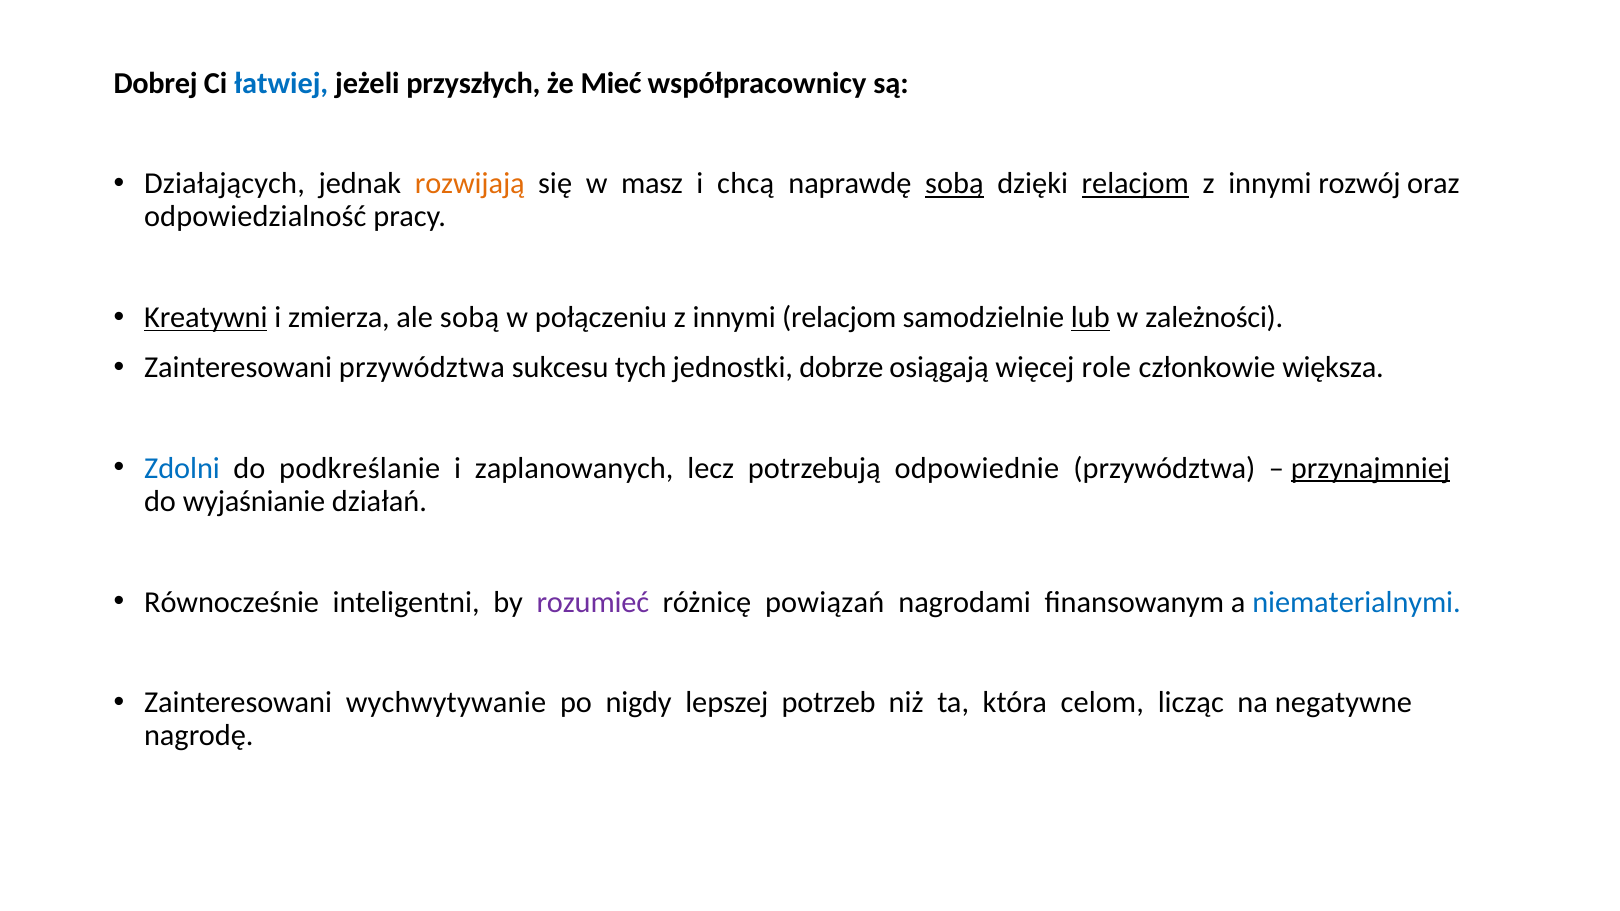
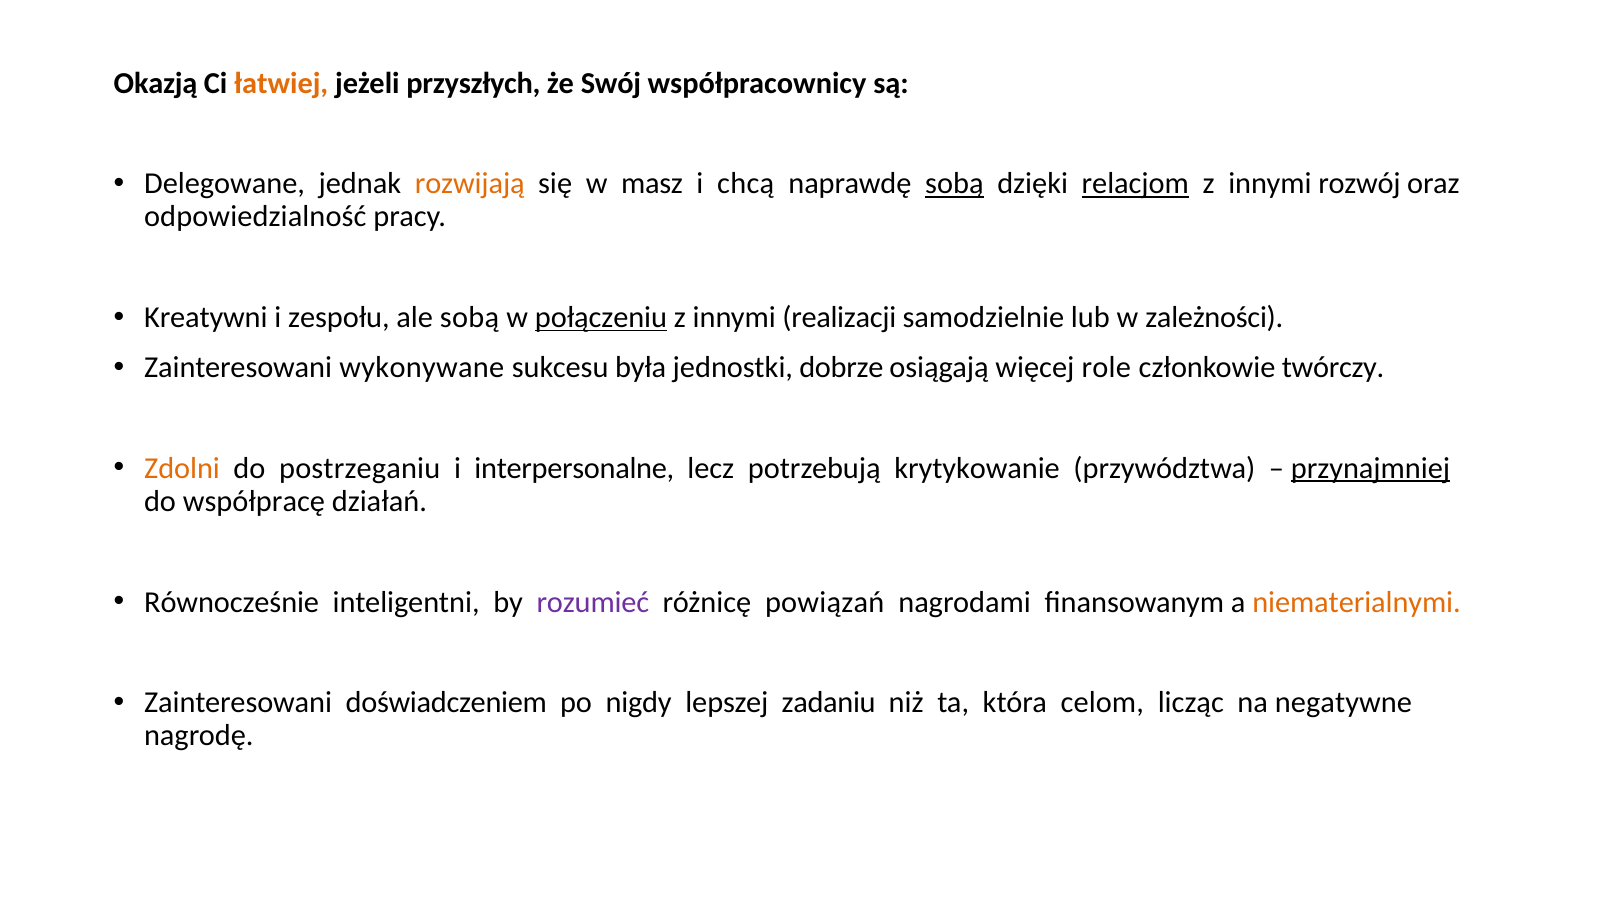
Dobrej: Dobrej -> Okazją
łatwiej colour: blue -> orange
Mieć: Mieć -> Swój
Działających: Działających -> Delegowane
Kreatywni underline: present -> none
zmierza: zmierza -> zespołu
połączeniu underline: none -> present
innymi relacjom: relacjom -> realizacji
lub underline: present -> none
Zainteresowani przywództwa: przywództwa -> wykonywane
tych: tych -> była
większa: większa -> twórczy
Zdolni colour: blue -> orange
podkreślanie: podkreślanie -> postrzeganiu
zaplanowanych: zaplanowanych -> interpersonalne
odpowiednie: odpowiednie -> krytykowanie
wyjaśnianie: wyjaśnianie -> współpracę
niematerialnymi colour: blue -> orange
wychwytywanie: wychwytywanie -> doświadczeniem
potrzeb: potrzeb -> zadaniu
